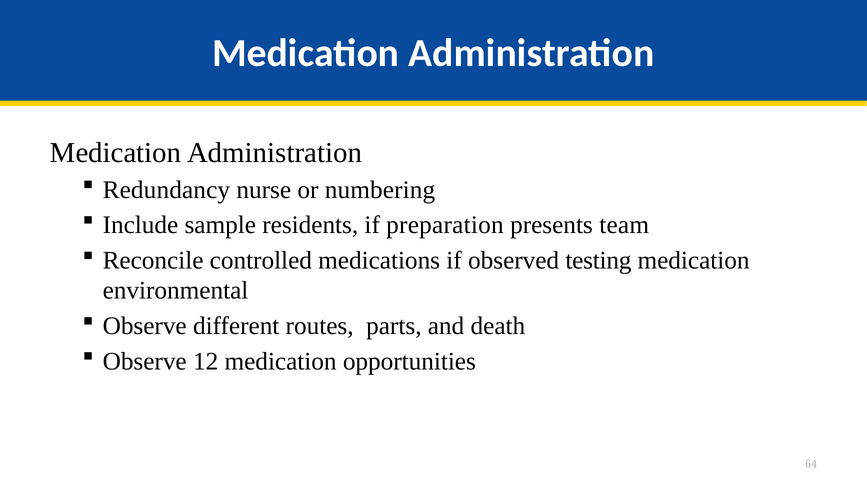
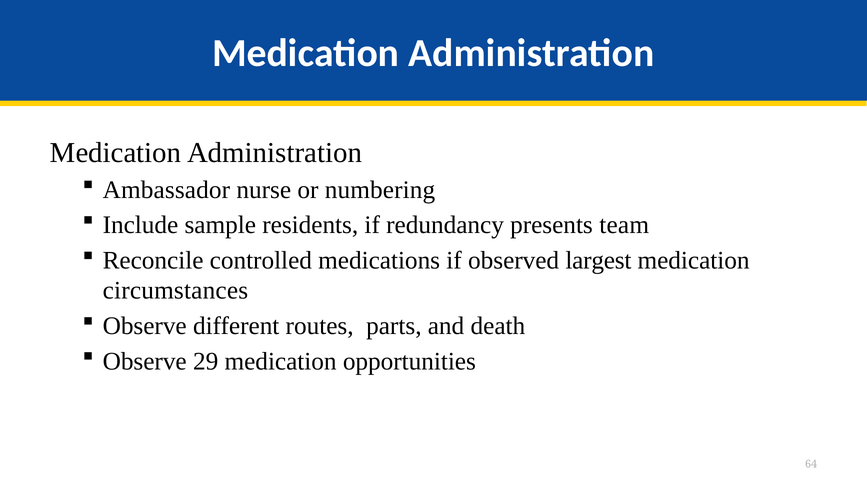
Redundancy: Redundancy -> Ambassador
preparation: preparation -> redundancy
testing: testing -> largest
environmental: environmental -> circumstances
12: 12 -> 29
